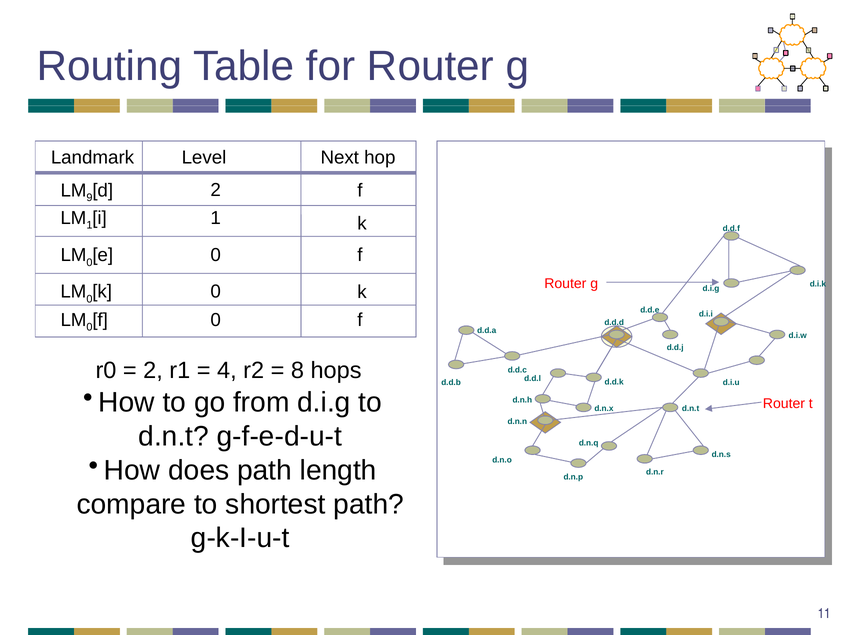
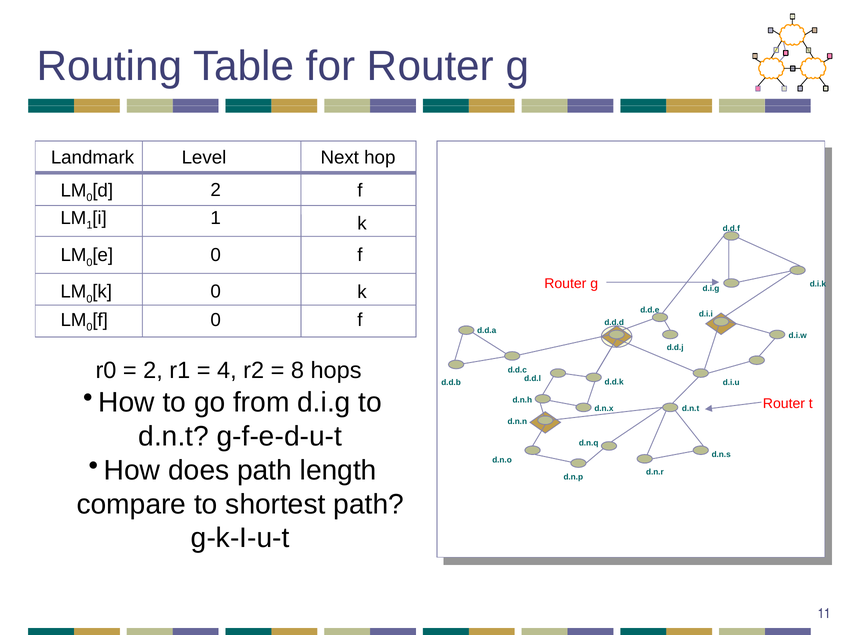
9 at (90, 198): 9 -> 0
